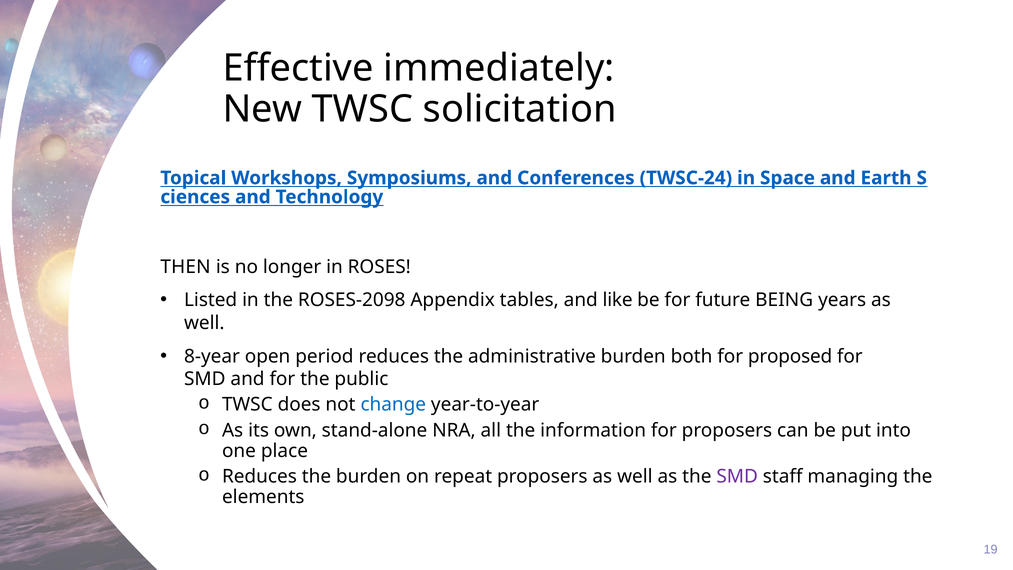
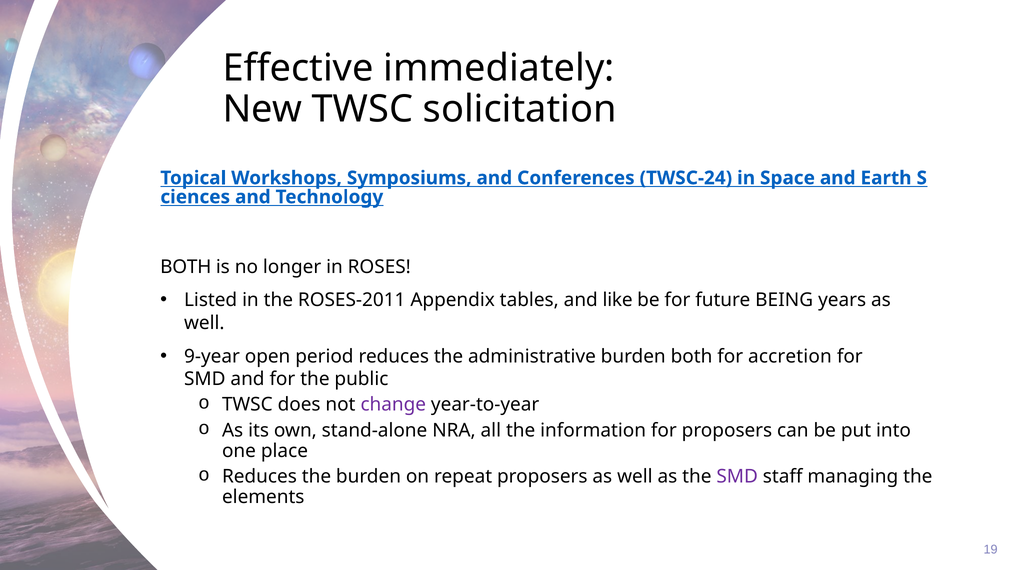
THEN at (186, 267): THEN -> BOTH
ROSES-2098: ROSES-2098 -> ROSES-2011
8-year: 8-year -> 9-year
proposed: proposed -> accretion
change colour: blue -> purple
